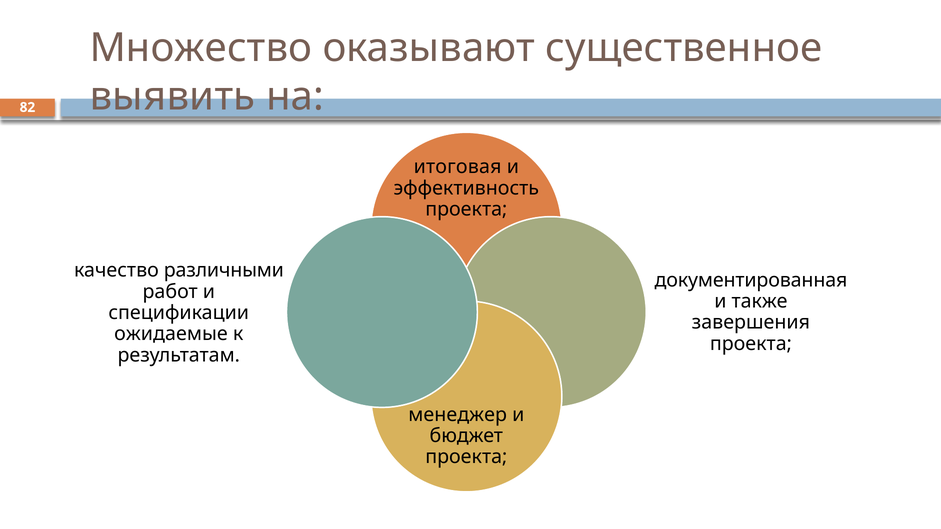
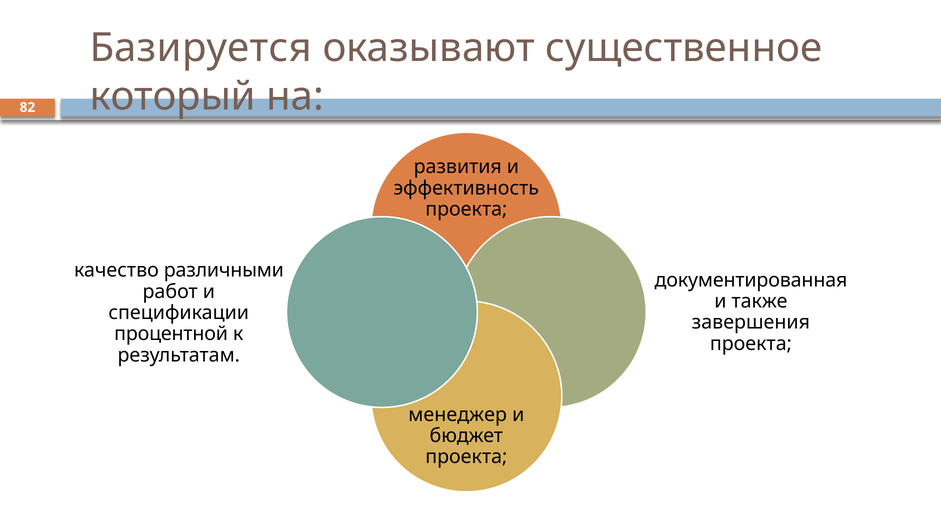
Множество: Множество -> Базируется
выявить: выявить -> который
итоговая: итоговая -> развития
ожидаемые: ожидаемые -> процентной
